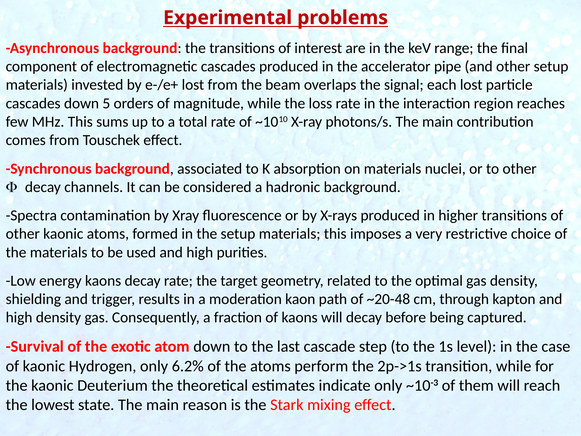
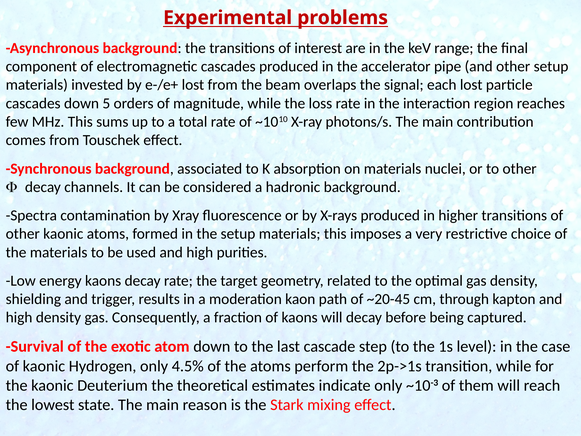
~20-48: ~20-48 -> ~20-45
6.2%: 6.2% -> 4.5%
